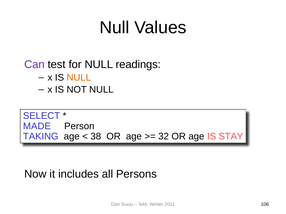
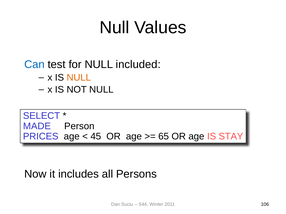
Can colour: purple -> blue
readings: readings -> included
TAKING: TAKING -> PRICES
38: 38 -> 45
32: 32 -> 65
